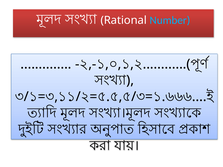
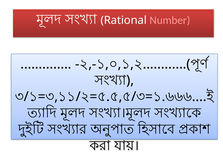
Number colour: light blue -> pink
